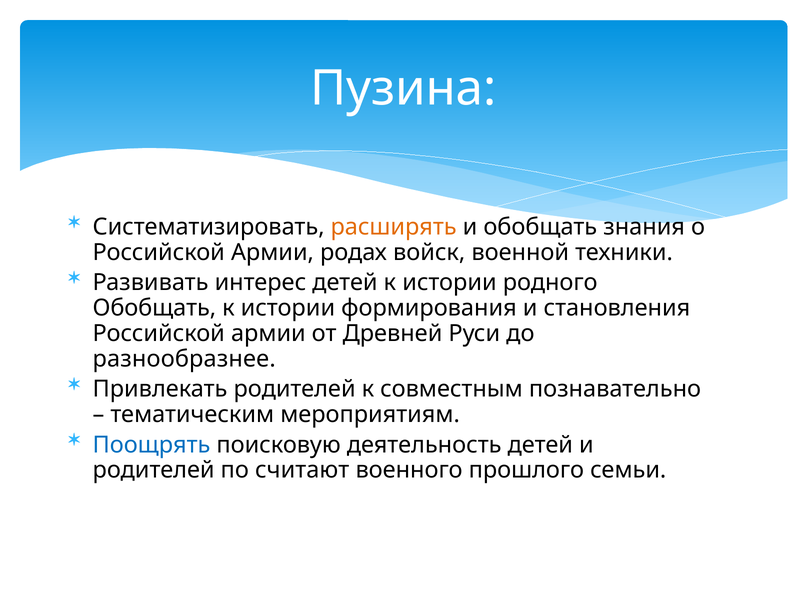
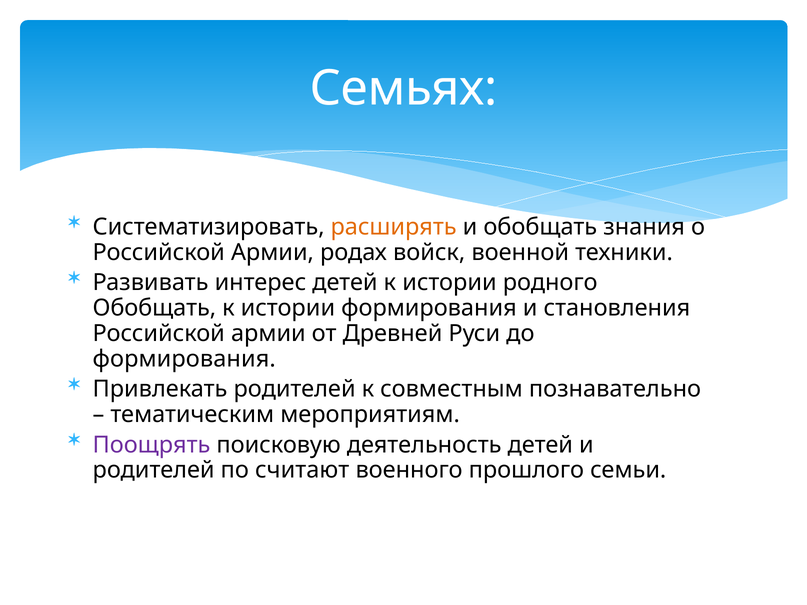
Пузина: Пузина -> Семьях
разнообразнее at (184, 359): разнообразнее -> формирования
Поощрять colour: blue -> purple
